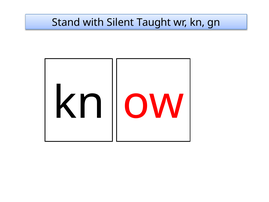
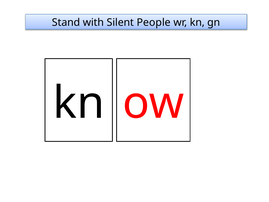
Taught: Taught -> People
